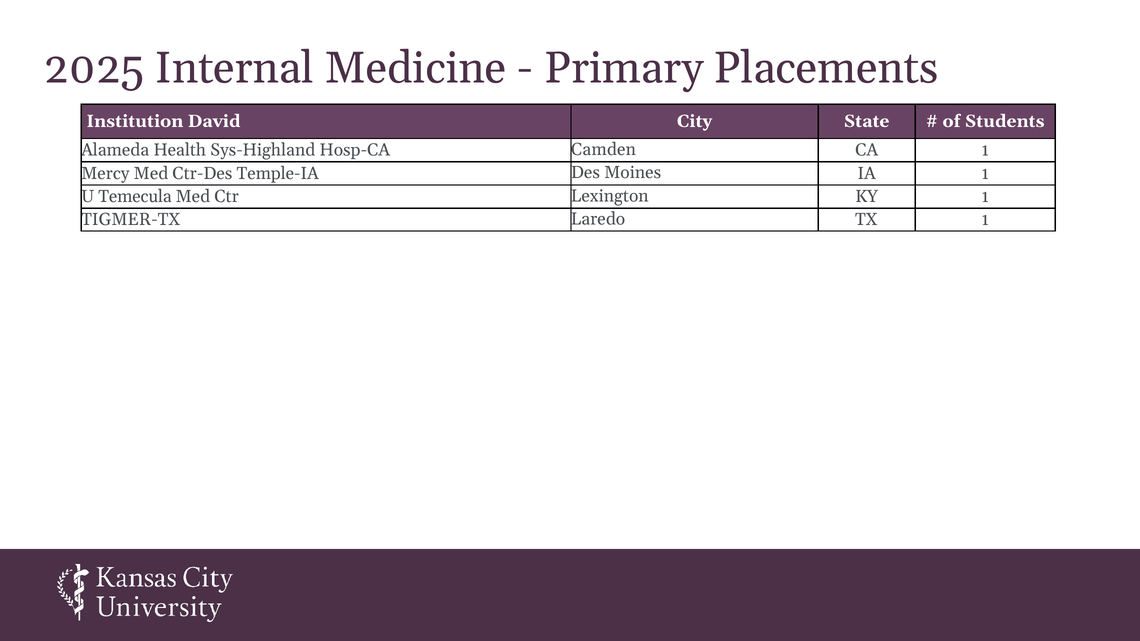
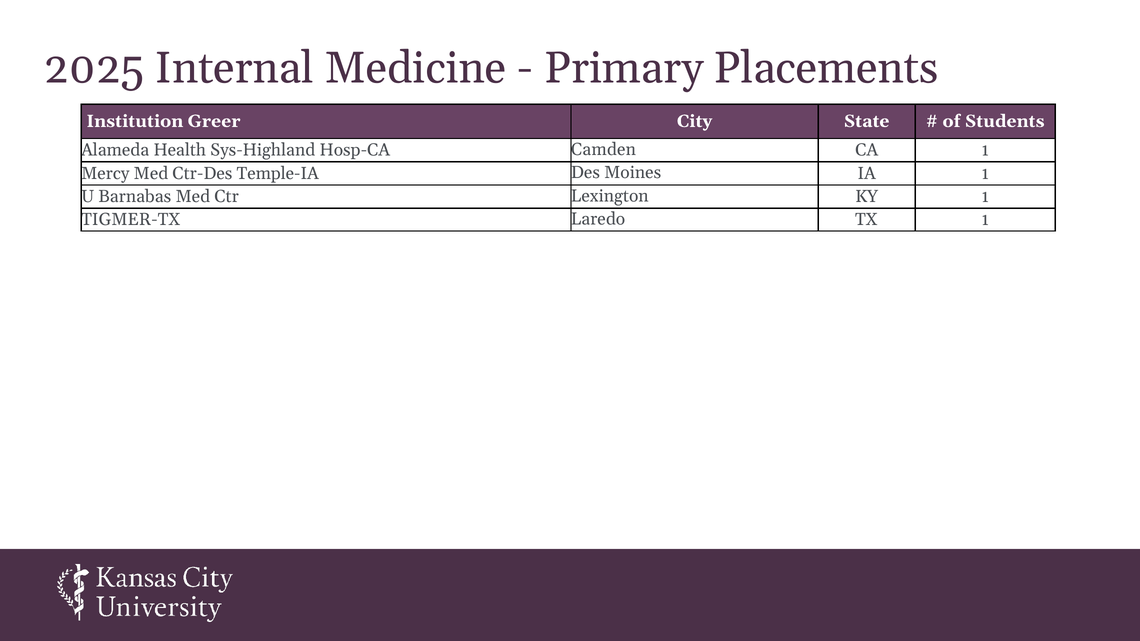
David: David -> Greer
Temecula: Temecula -> Barnabas
